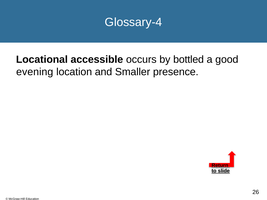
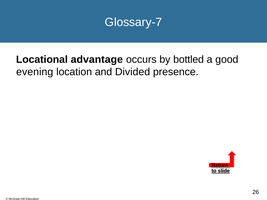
Glossary-4: Glossary-4 -> Glossary-7
accessible: accessible -> advantage
Smaller: Smaller -> Divided
